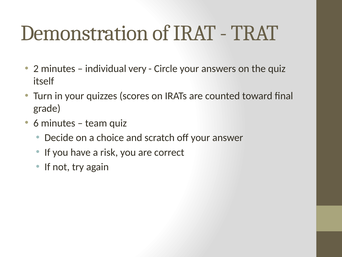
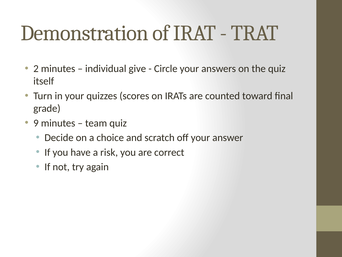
very: very -> give
6: 6 -> 9
